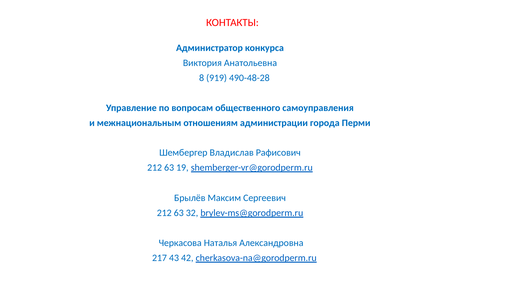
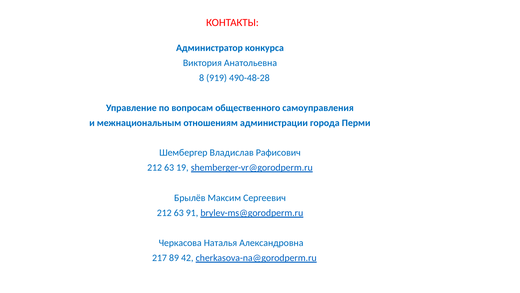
32: 32 -> 91
43: 43 -> 89
